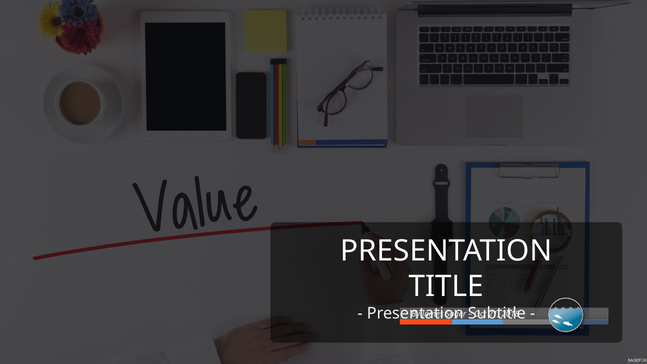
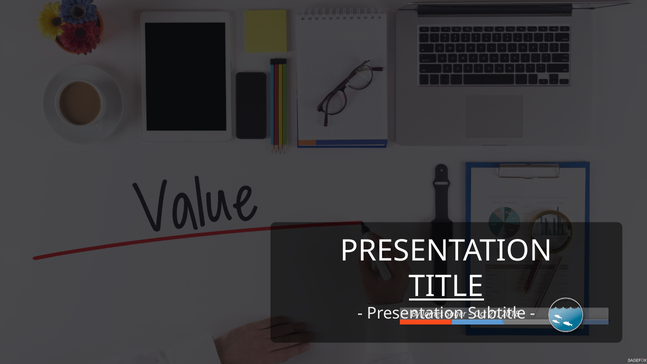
TITLE underline: none -> present
